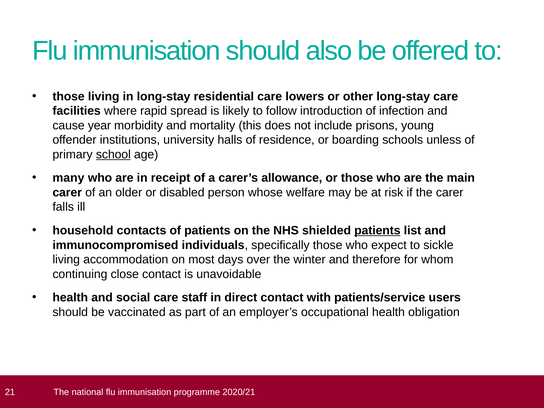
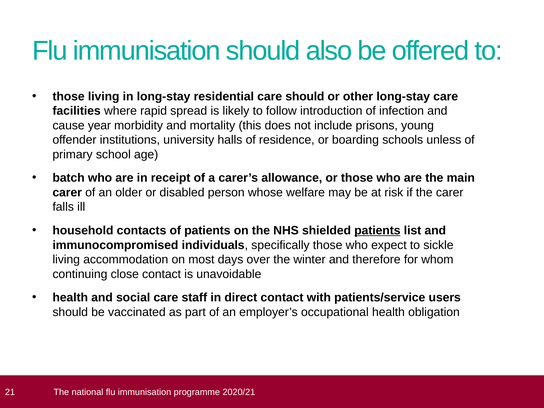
care lowers: lowers -> should
school underline: present -> none
many: many -> batch
